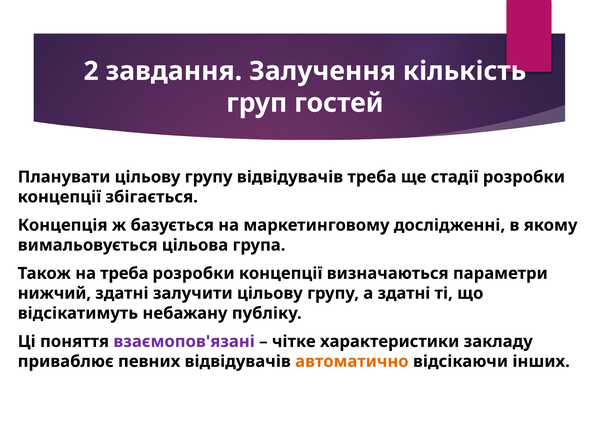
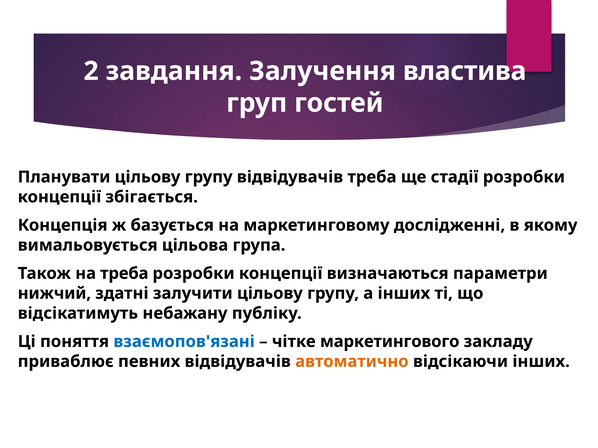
кількість: кількість -> властива
а здатні: здатні -> інших
взаємопов'язані colour: purple -> blue
характеристики: характеристики -> маркетингового
